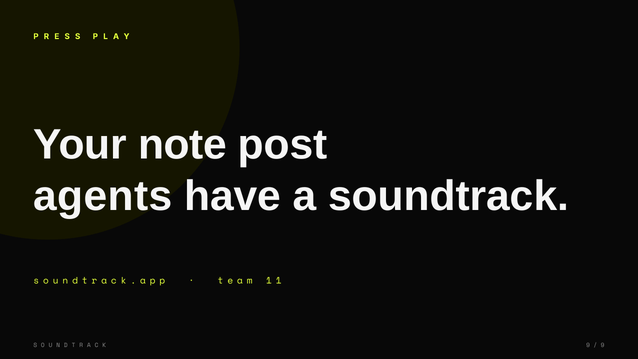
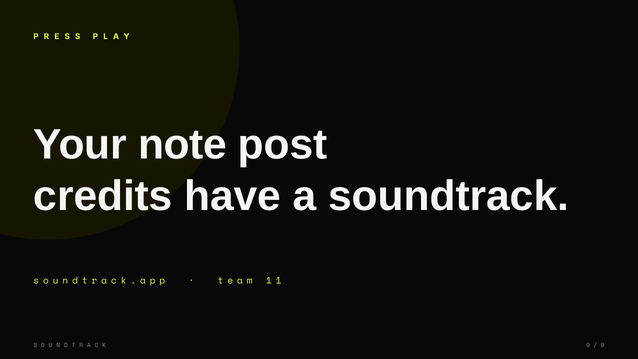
agents: agents -> credits
